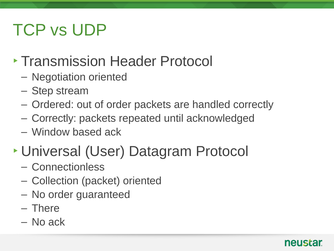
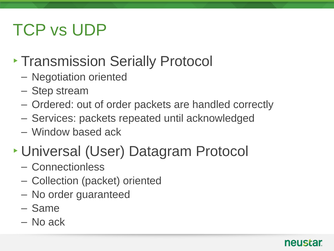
Header: Header -> Serially
Correctly at (54, 118): Correctly -> Services
There: There -> Same
